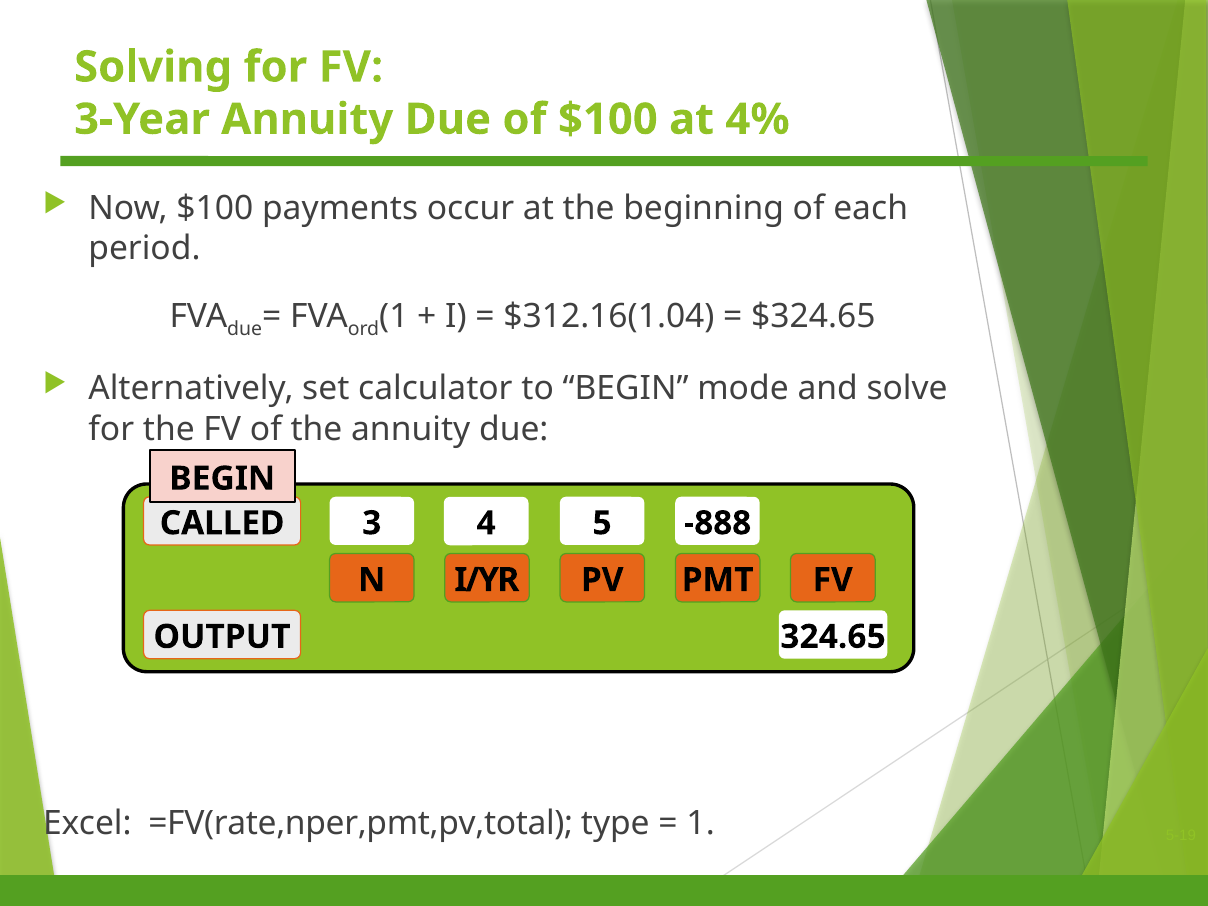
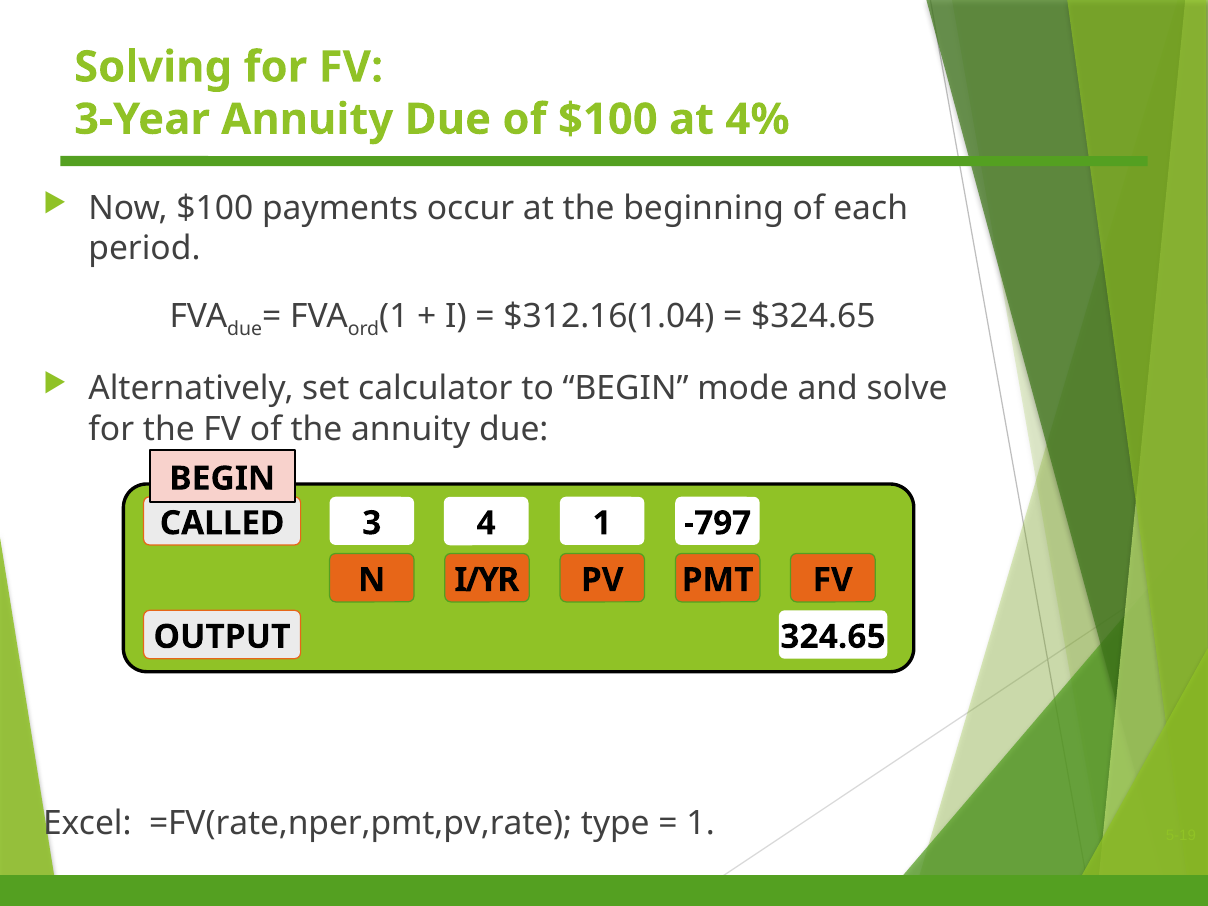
-888: -888 -> -797
4 5: 5 -> 1
=FV(rate,nper,pmt,pv,total: =FV(rate,nper,pmt,pv,total -> =FV(rate,nper,pmt,pv,rate
